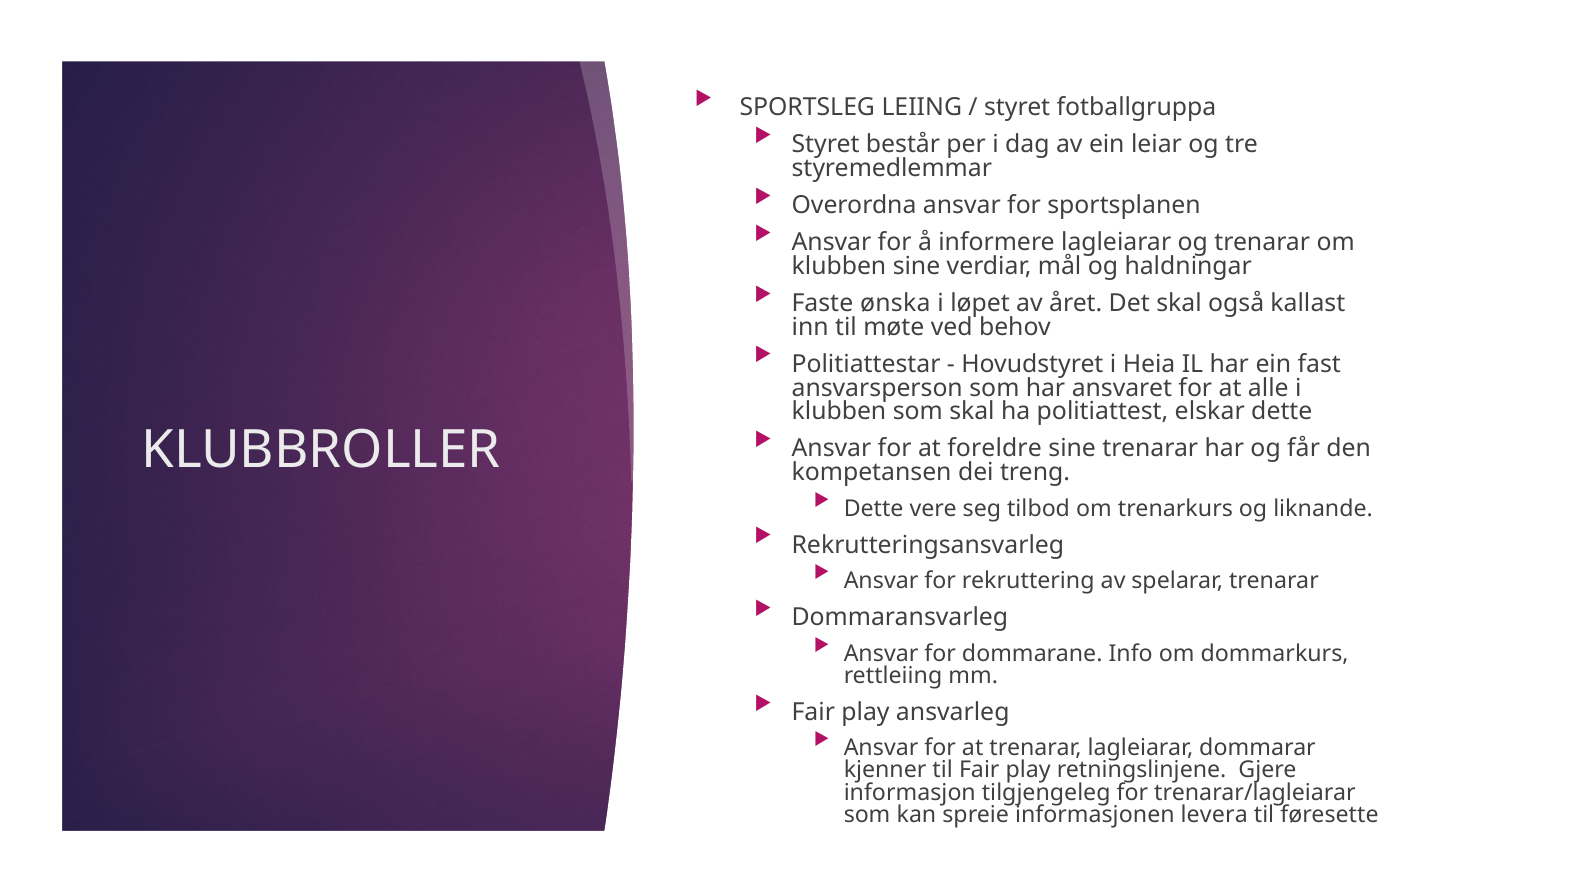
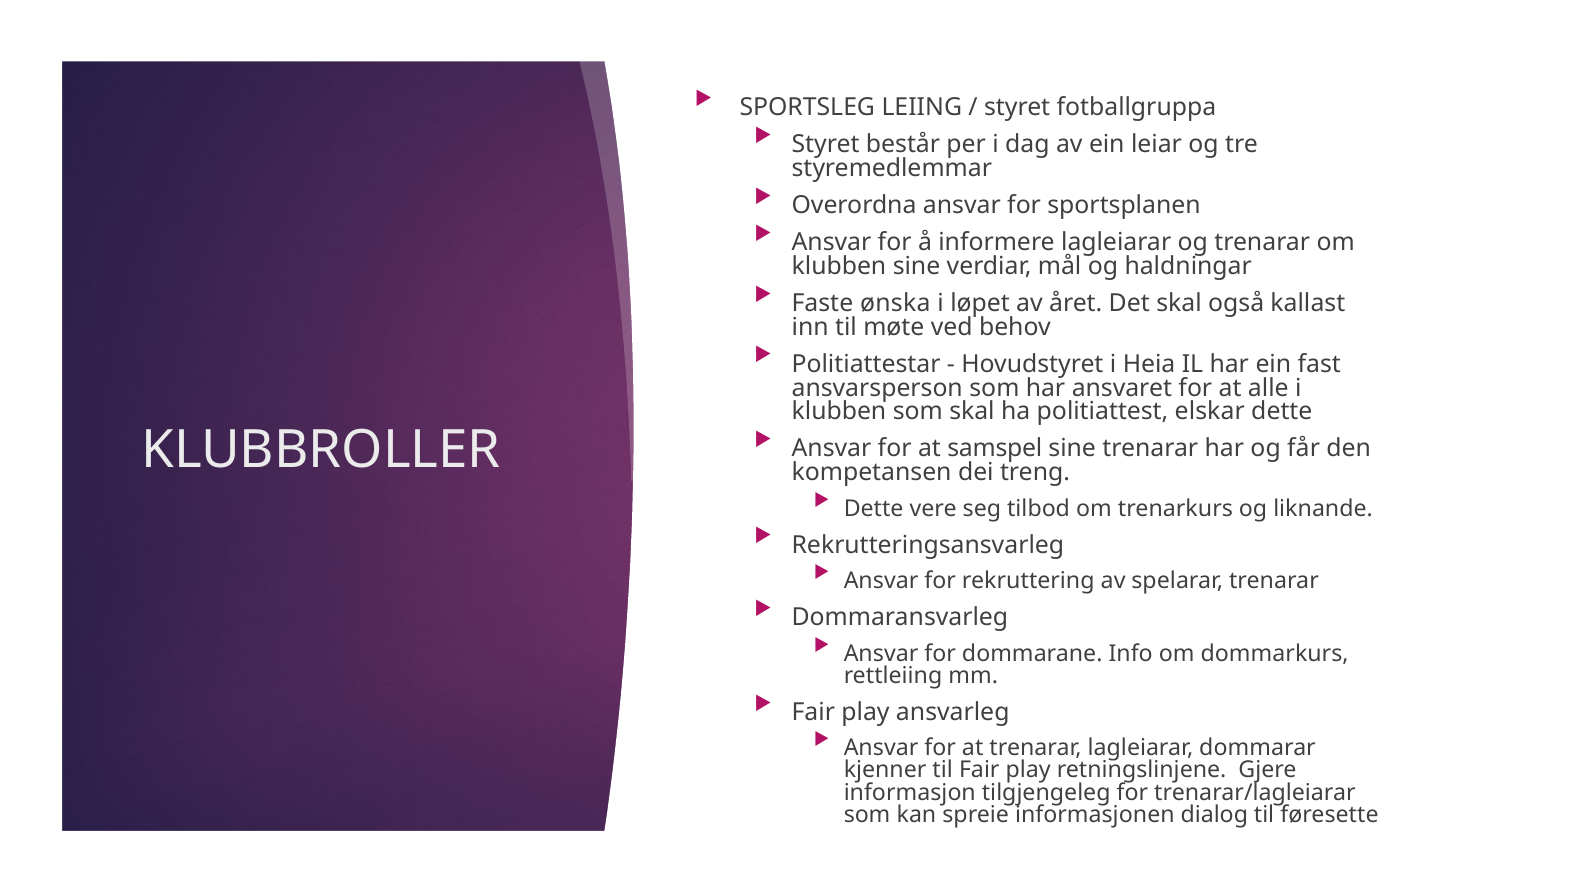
foreldre: foreldre -> samspel
levera: levera -> dialog
